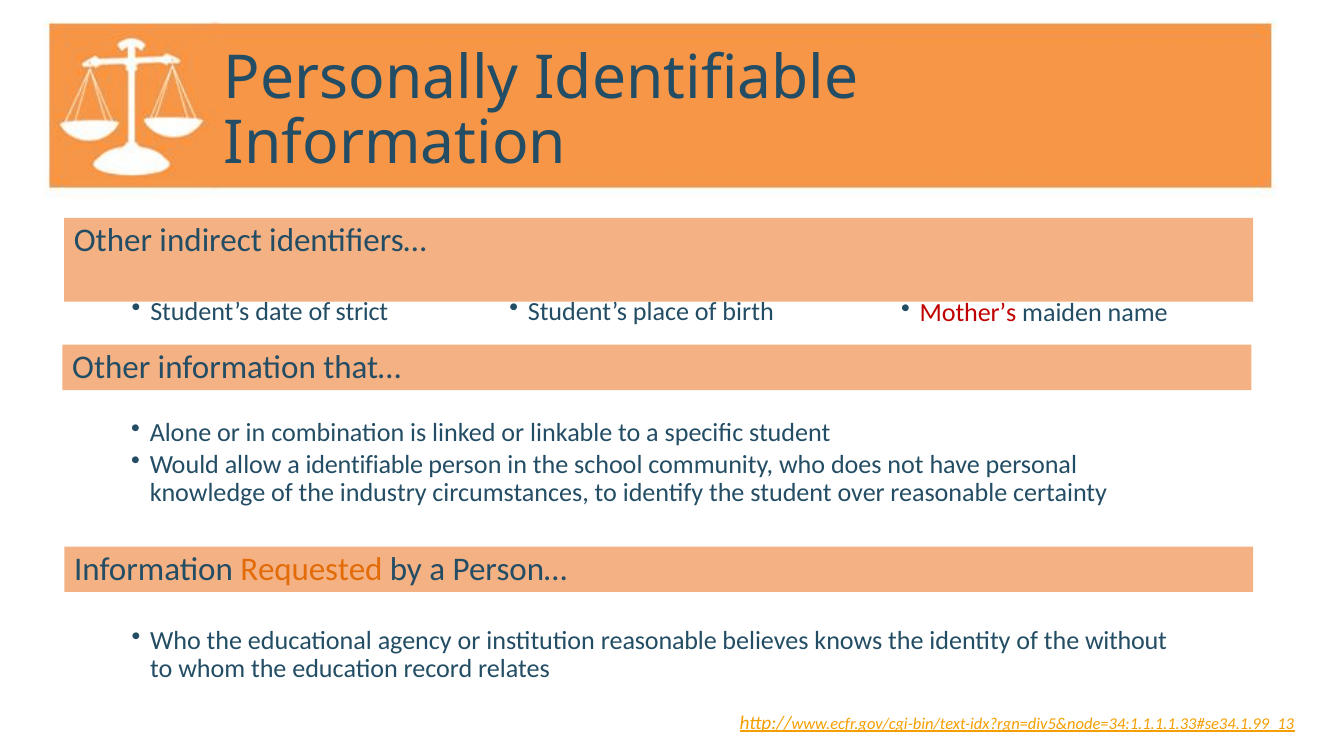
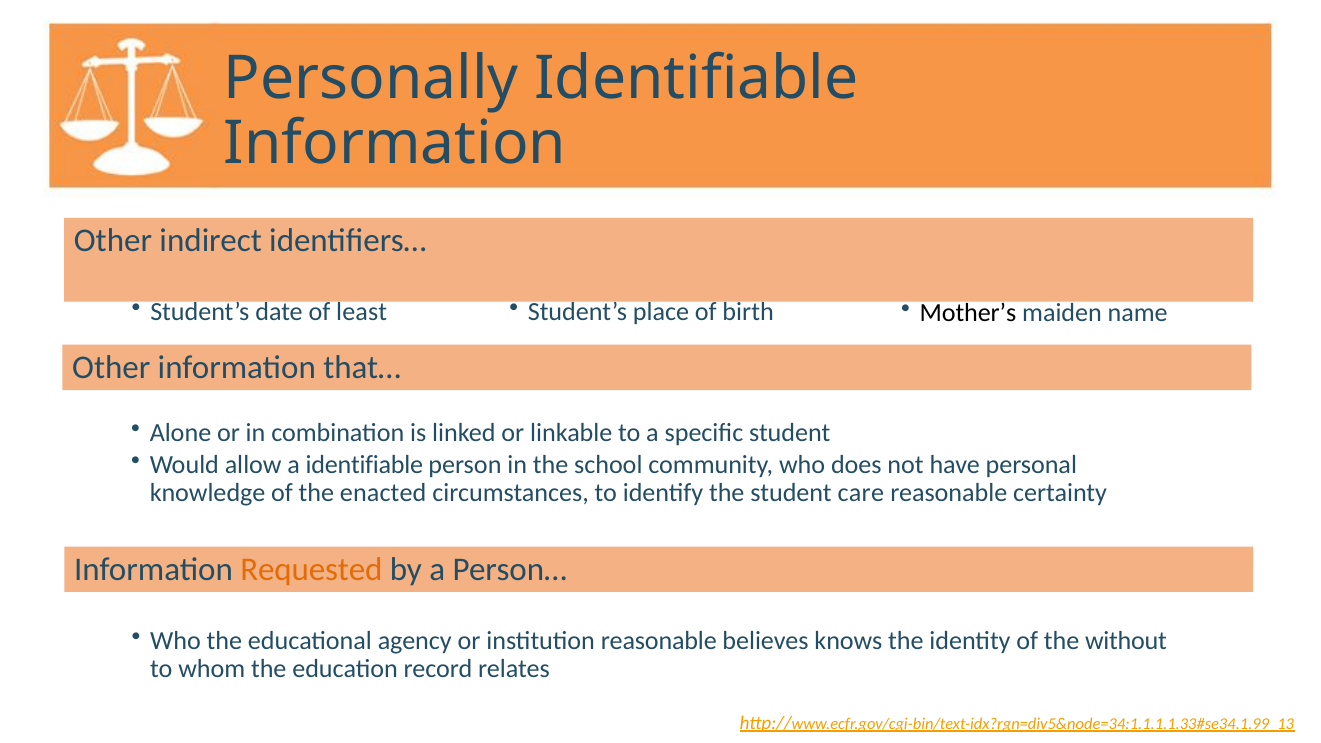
Mother’s colour: red -> black
strict: strict -> least
industry: industry -> enacted
over: over -> care
